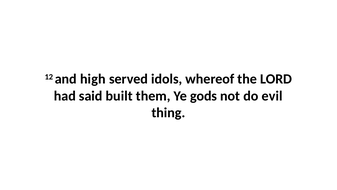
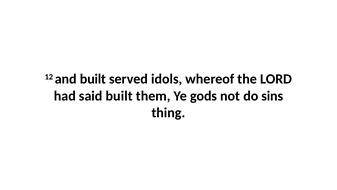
and high: high -> built
evil: evil -> sins
